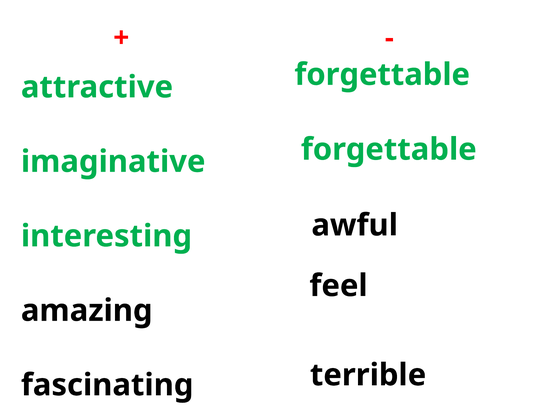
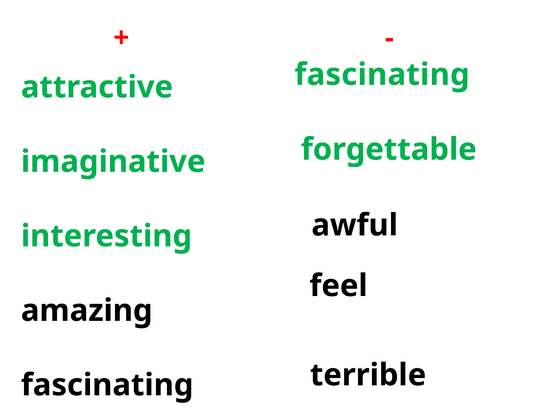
forgettable at (382, 75): forgettable -> fascinating
